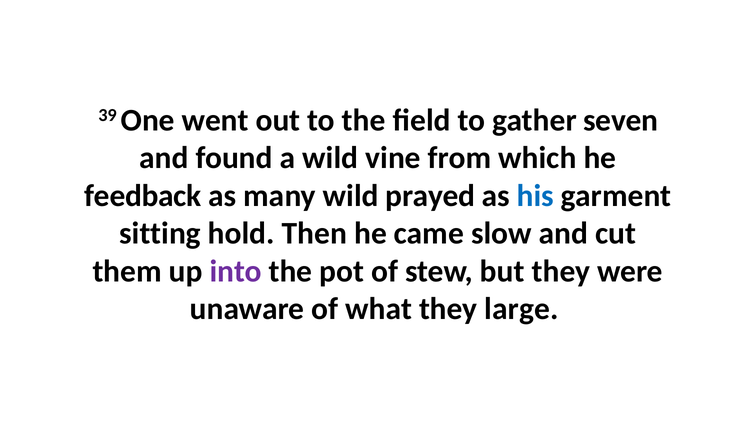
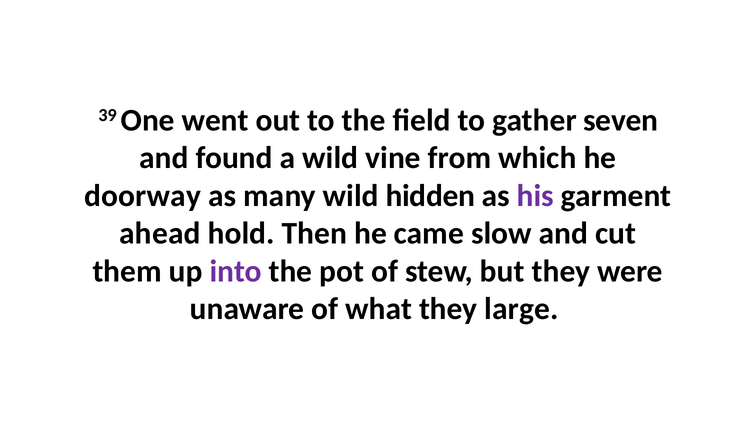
feedback: feedback -> doorway
prayed: prayed -> hidden
his colour: blue -> purple
sitting: sitting -> ahead
